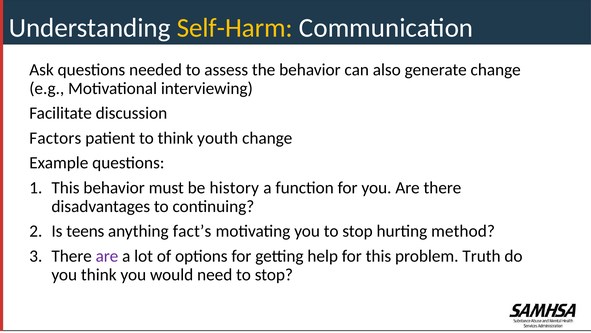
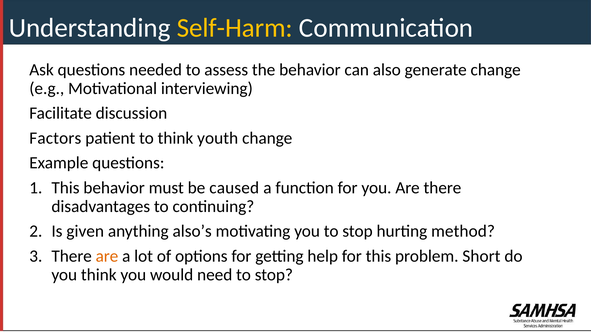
history: history -> caused
teens: teens -> given
fact’s: fact’s -> also’s
are at (107, 256) colour: purple -> orange
Truth: Truth -> Short
